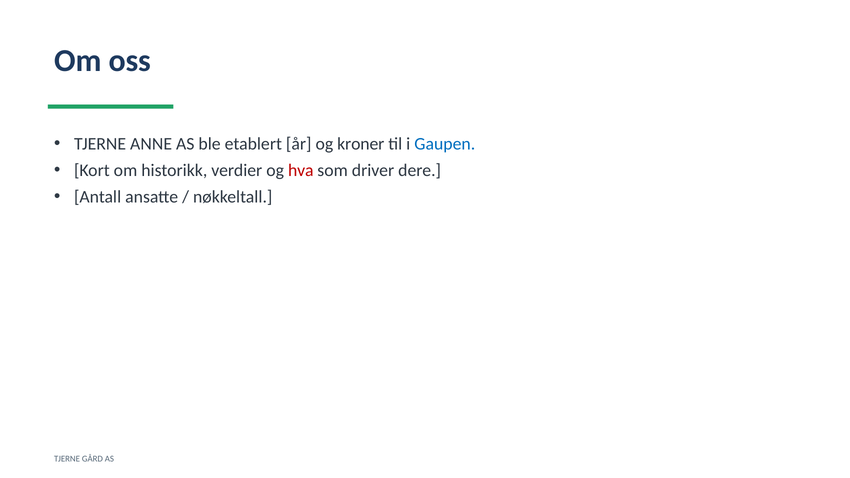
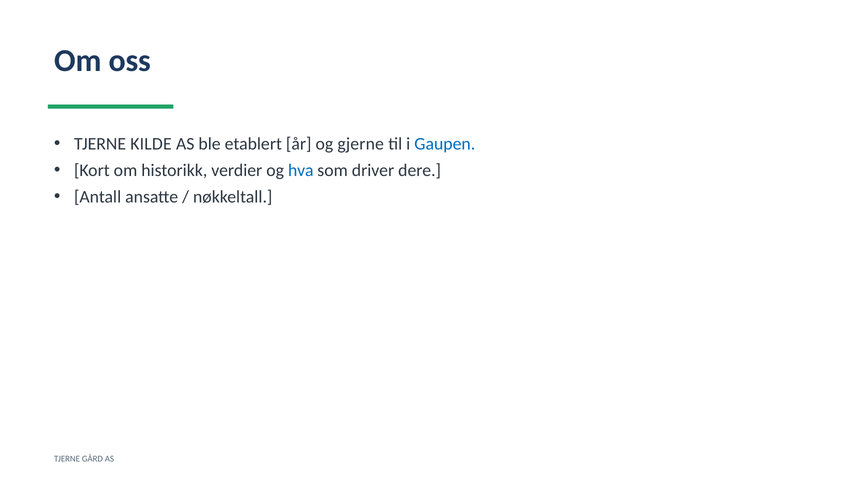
ANNE: ANNE -> KILDE
kroner: kroner -> gjerne
hva colour: red -> blue
